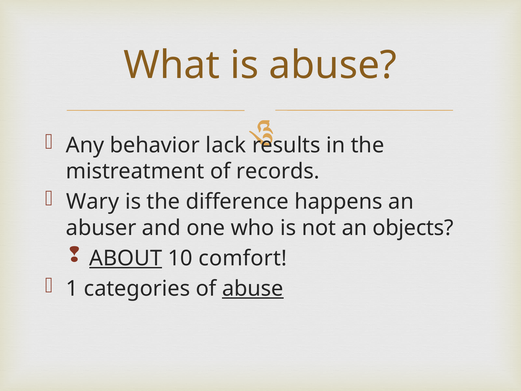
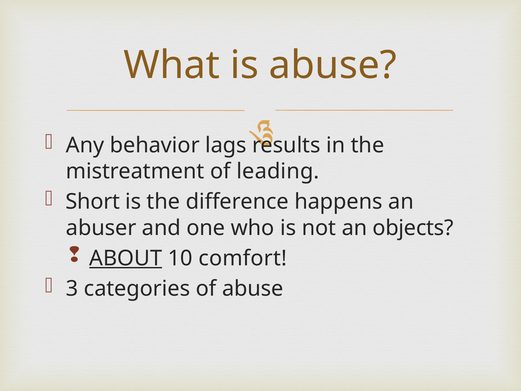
lack: lack -> lags
records: records -> leading
Wary: Wary -> Short
1: 1 -> 3
abuse at (253, 289) underline: present -> none
